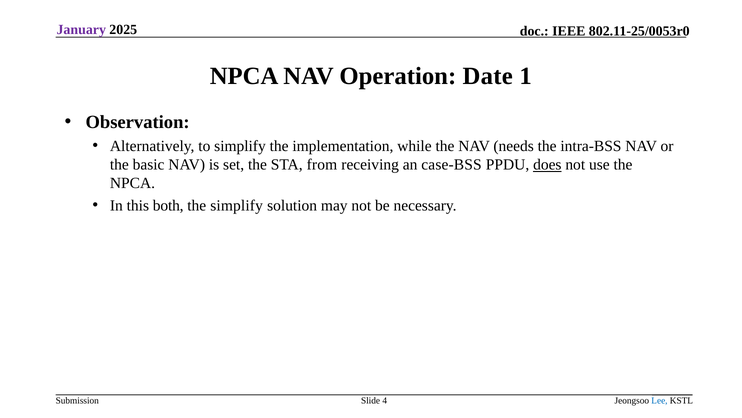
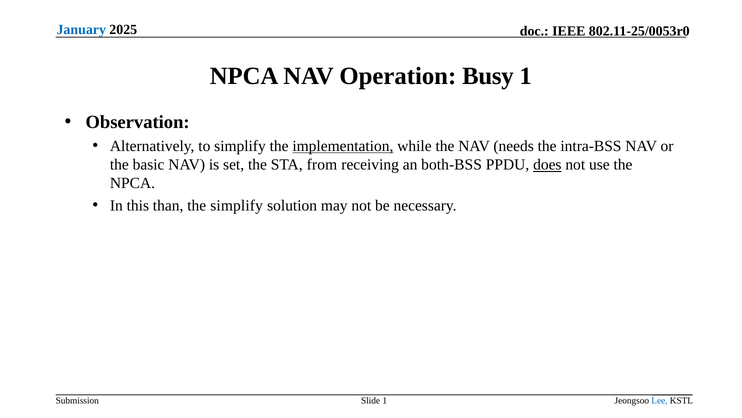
January colour: purple -> blue
Date: Date -> Busy
implementation underline: none -> present
case-BSS: case-BSS -> both-BSS
both: both -> than
Slide 4: 4 -> 1
